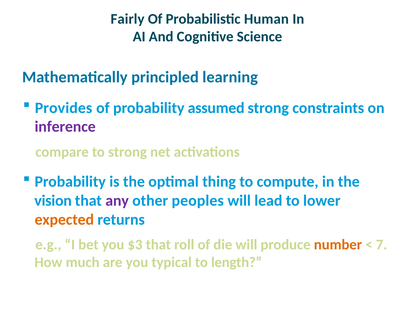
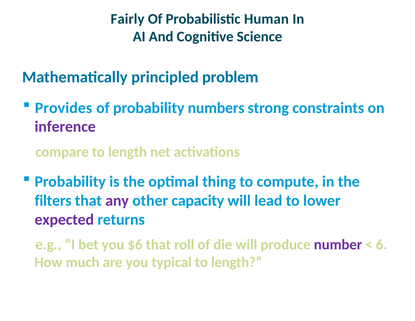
learning: learning -> problem
assumed: assumed -> numbers
compare to strong: strong -> length
vision: vision -> filters
peoples: peoples -> capacity
expected colour: orange -> purple
$3: $3 -> $6
number colour: orange -> purple
7: 7 -> 6
